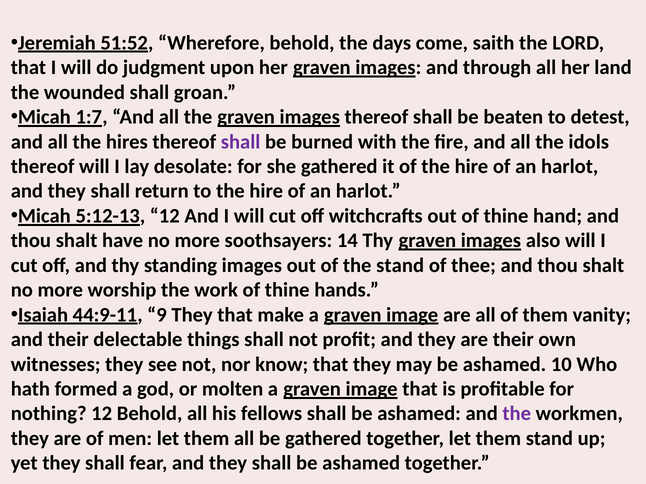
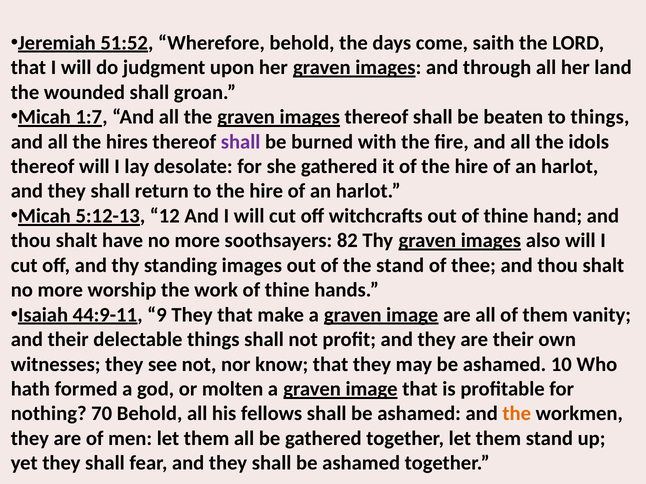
to detest: detest -> things
14: 14 -> 82
nothing 12: 12 -> 70
the at (517, 414) colour: purple -> orange
